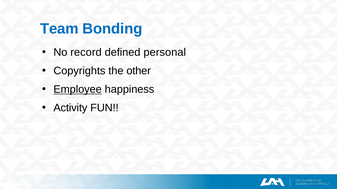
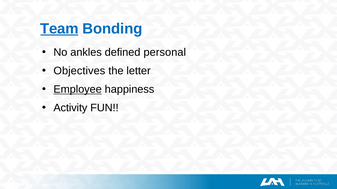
Team underline: none -> present
record: record -> ankles
Copyrights: Copyrights -> Objectives
other: other -> letter
